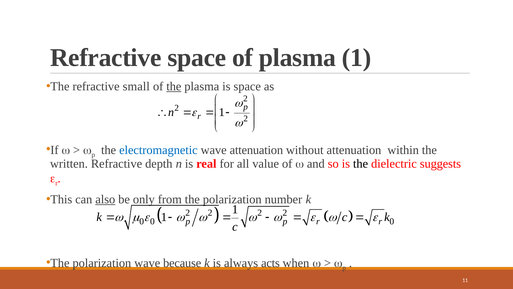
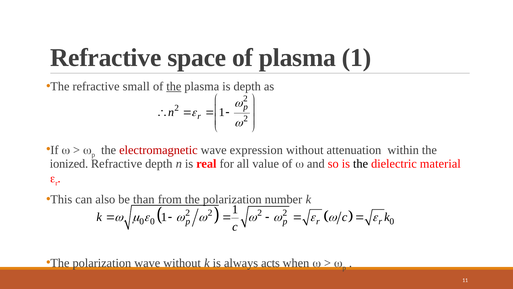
is space: space -> depth
electromagnetic colour: blue -> red
wave attenuation: attenuation -> expression
written: written -> ionized
suggests: suggests -> material
also underline: present -> none
only: only -> than
wave because: because -> without
